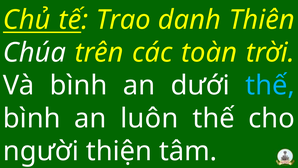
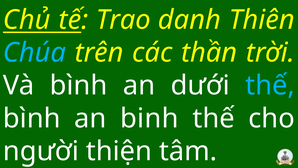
Chúa colour: white -> light blue
toàn: toàn -> thần
luôn: luôn -> binh
